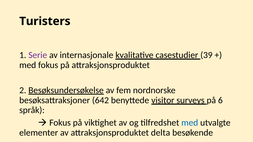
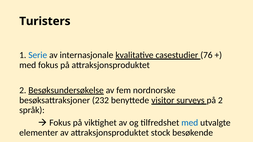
Serie colour: purple -> blue
39: 39 -> 76
642: 642 -> 232
på 6: 6 -> 2
delta: delta -> stock
